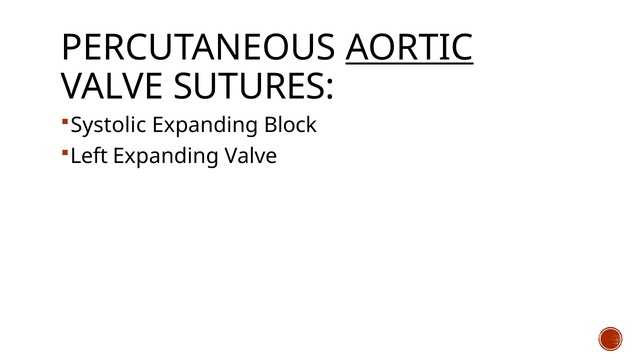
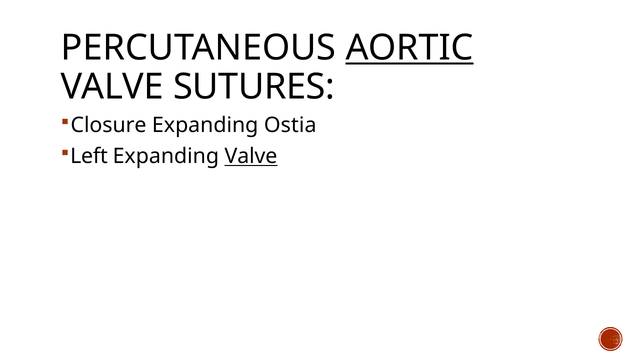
Systolic: Systolic -> Closure
Block: Block -> Ostia
Valve at (251, 156) underline: none -> present
